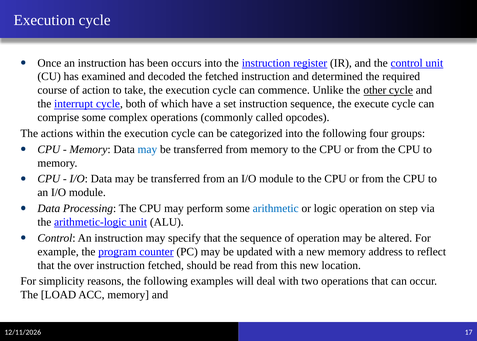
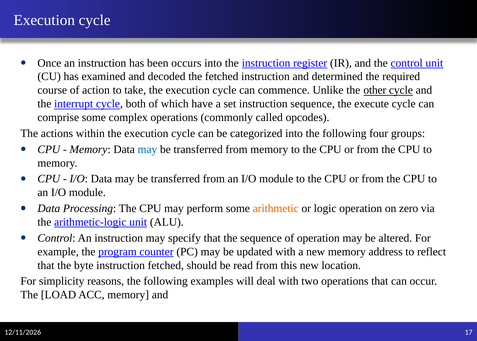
arithmetic colour: blue -> orange
step: step -> zero
over: over -> byte
